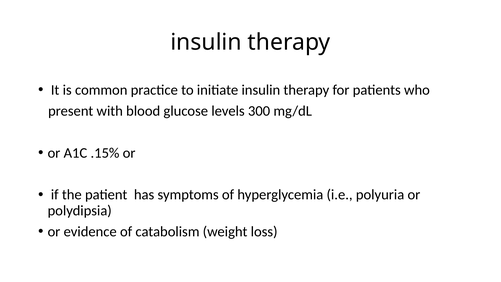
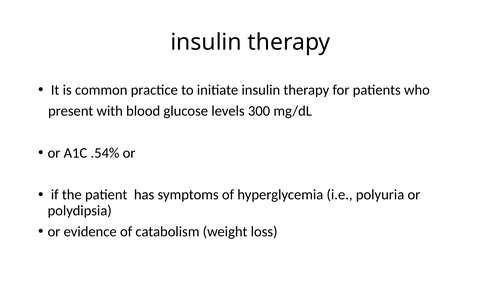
.15%: .15% -> .54%
